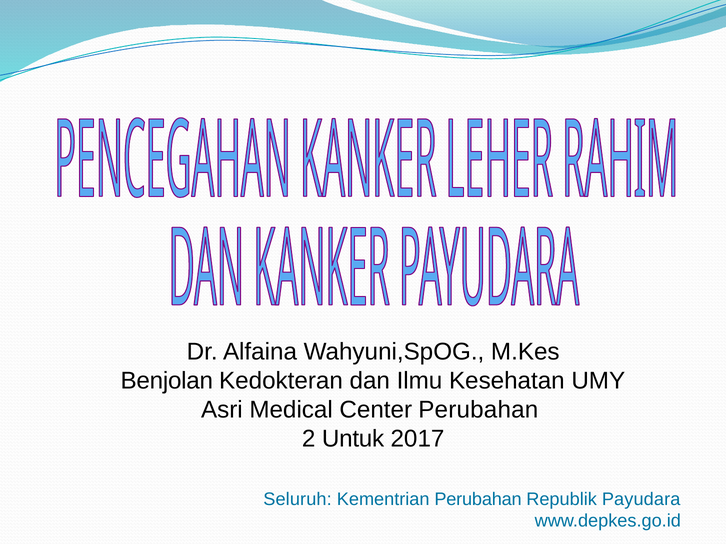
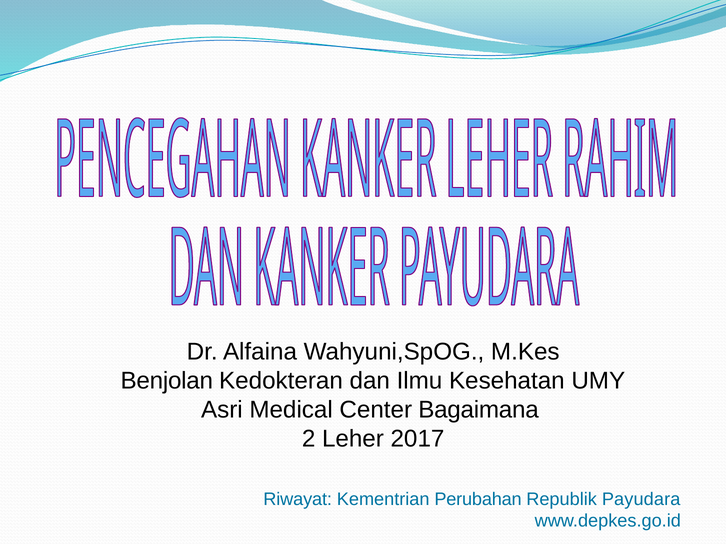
Center Perubahan: Perubahan -> Bagaimana
Untuk: Untuk -> Leher
Seluruh: Seluruh -> Riwayat
